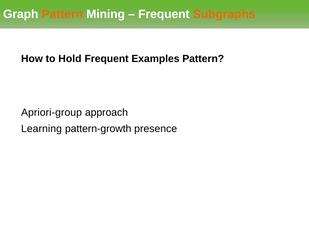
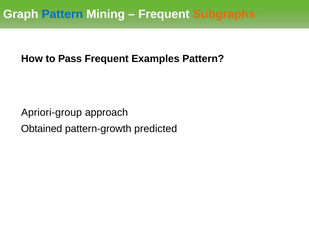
Pattern at (62, 14) colour: orange -> blue
Hold: Hold -> Pass
Learning: Learning -> Obtained
presence: presence -> predicted
